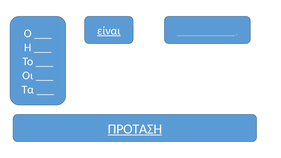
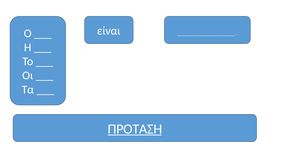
είναι underline: present -> none
